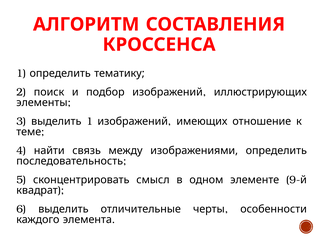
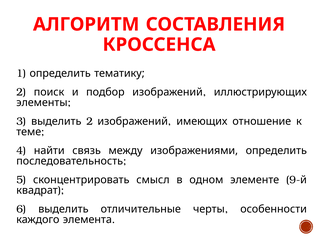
3 1: 1 -> 2
